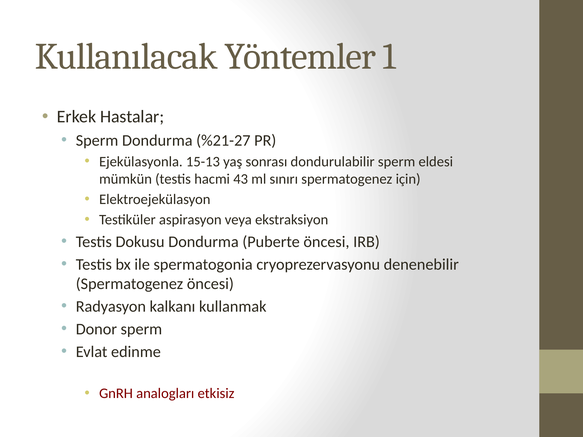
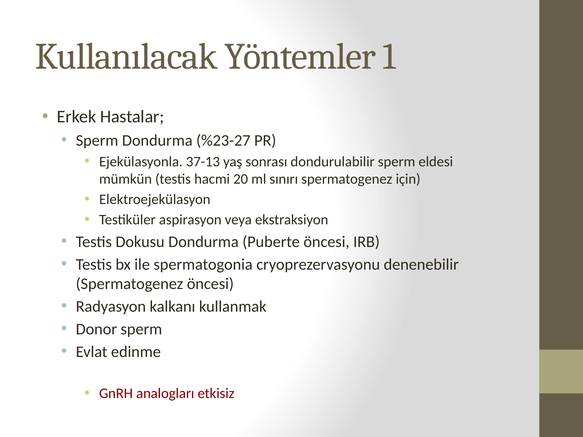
%21-27: %21-27 -> %23-27
15-13: 15-13 -> 37-13
43: 43 -> 20
